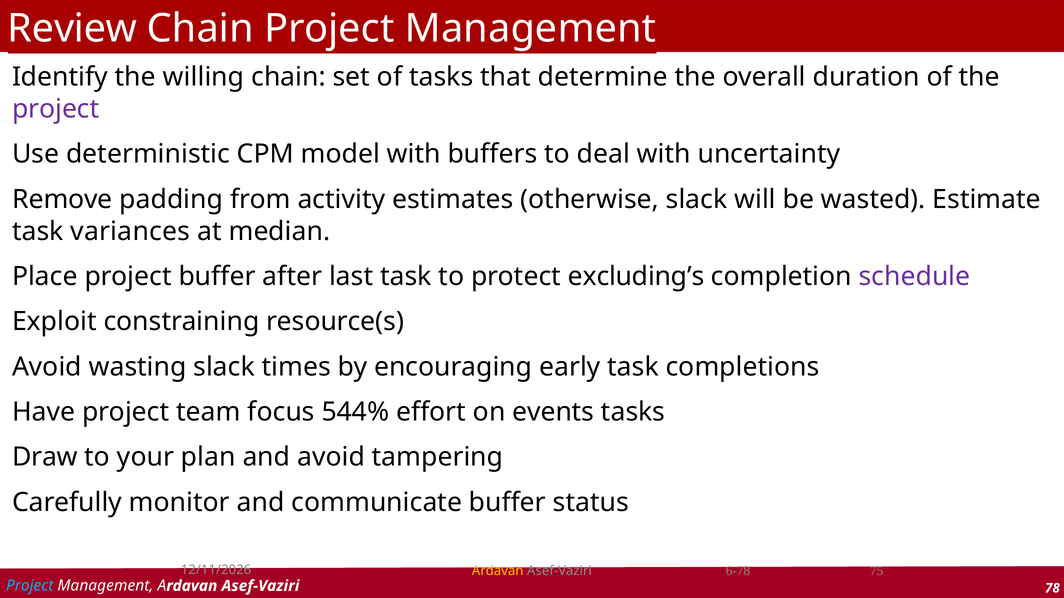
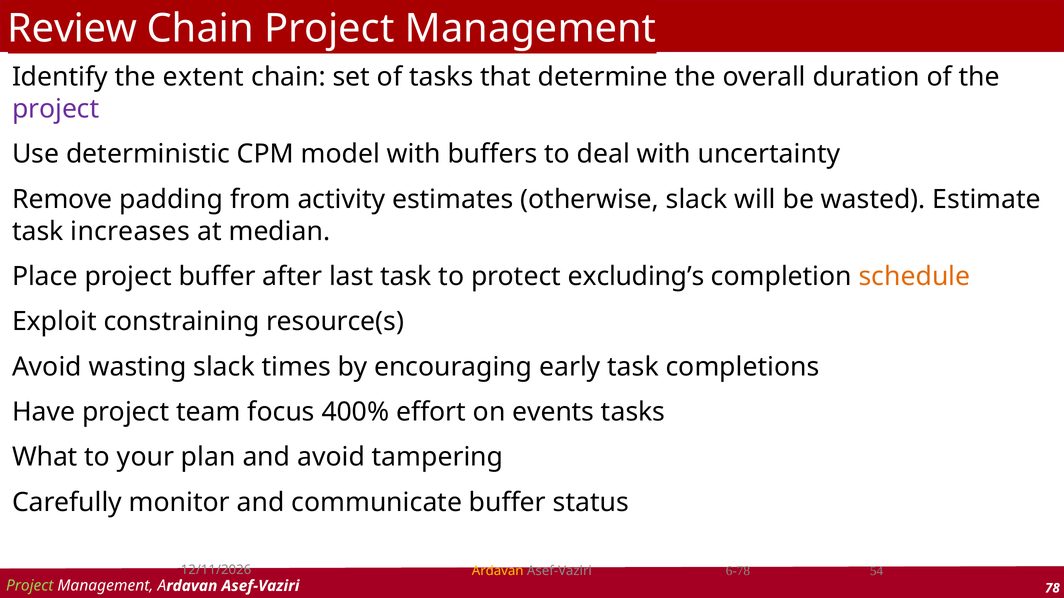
willing: willing -> extent
variances: variances -> increases
schedule colour: purple -> orange
544%: 544% -> 400%
Draw: Draw -> What
75: 75 -> 54
Project at (30, 586) colour: light blue -> light green
